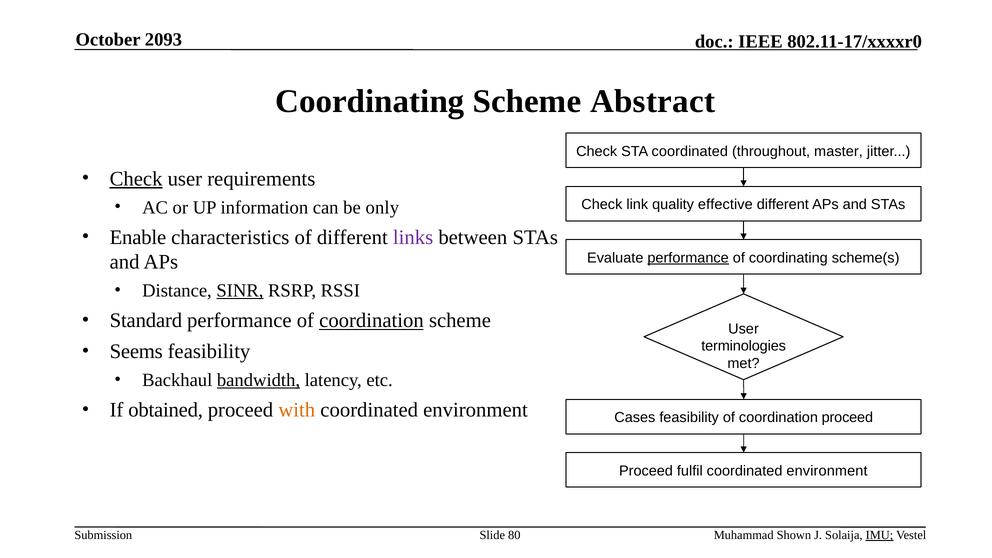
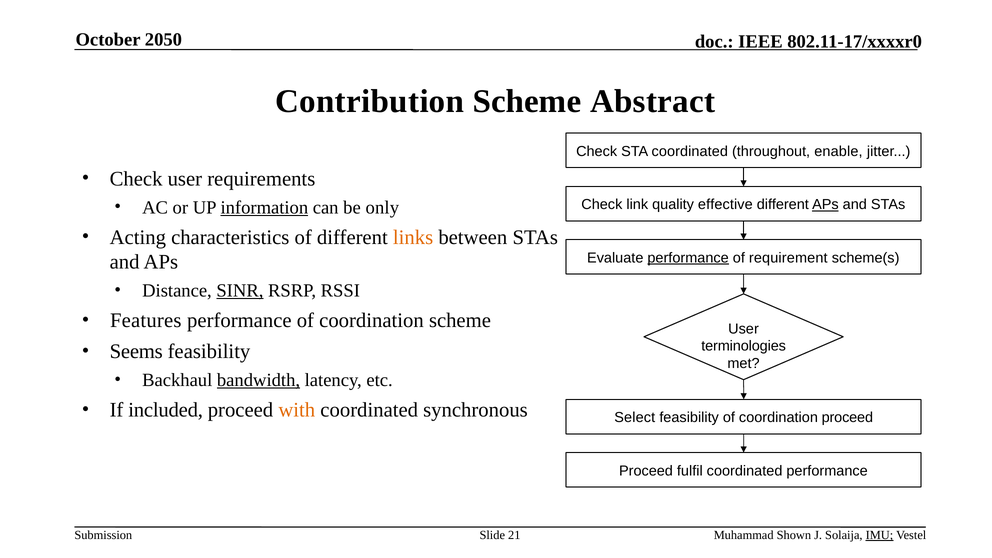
2093: 2093 -> 2050
Coordinating at (370, 101): Coordinating -> Contribution
master: master -> enable
Check at (136, 179) underline: present -> none
information underline: none -> present
APs at (825, 205) underline: none -> present
Enable: Enable -> Acting
links colour: purple -> orange
of coordinating: coordinating -> requirement
Standard: Standard -> Features
coordination at (371, 321) underline: present -> none
obtained: obtained -> included
environment at (475, 410): environment -> synchronous
Cases: Cases -> Select
environment at (827, 471): environment -> performance
80: 80 -> 21
